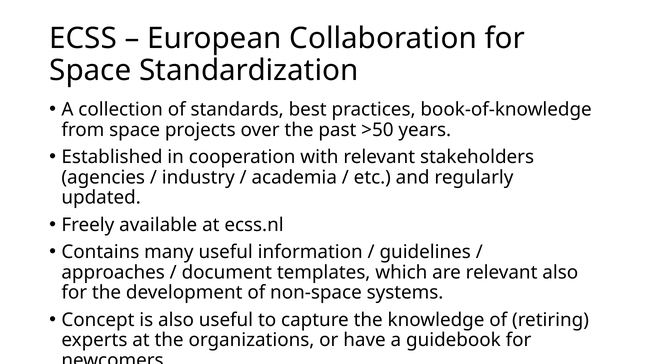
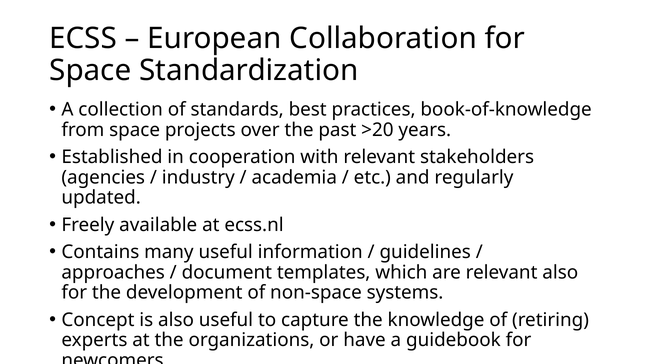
>50: >50 -> >20
